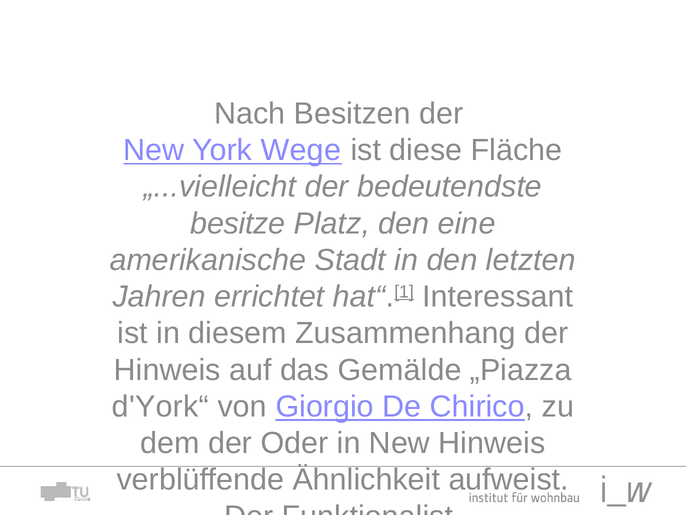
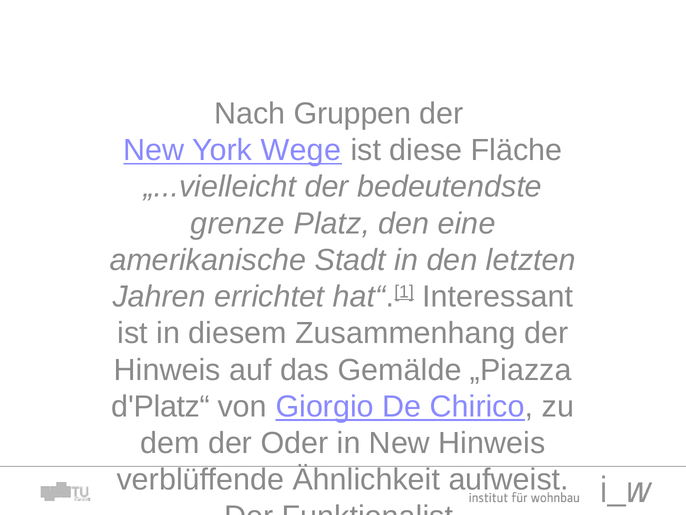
Besitzen: Besitzen -> Gruppen
besitze at (238, 223): besitze -> grenze
d'York“: d'York“ -> d'Platz“
